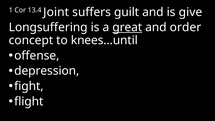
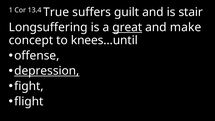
Joint: Joint -> True
give: give -> stair
order: order -> make
depression underline: none -> present
